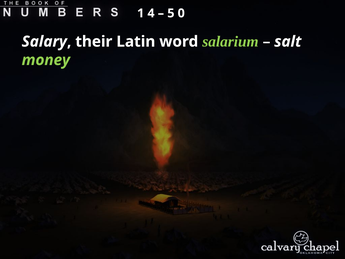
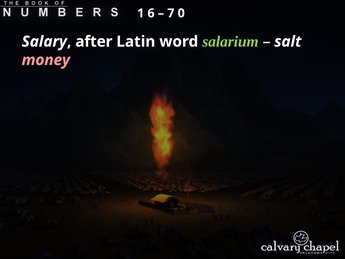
4: 4 -> 6
5: 5 -> 7
their: their -> after
money colour: light green -> pink
